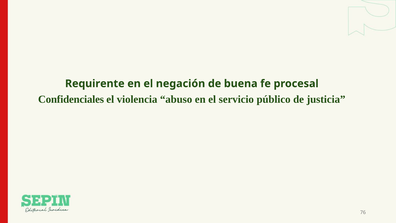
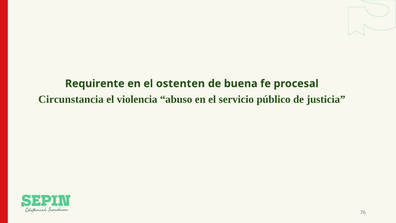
negación: negación -> ostenten
Confidenciales: Confidenciales -> Circunstancia
